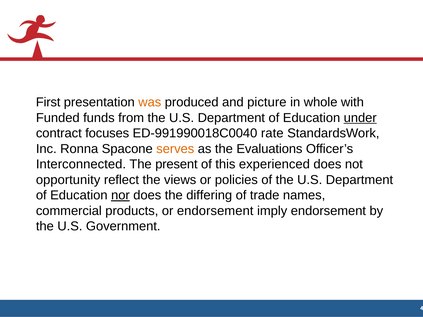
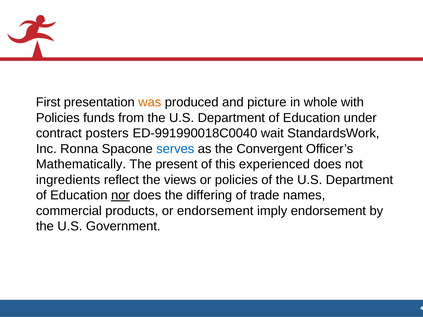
Funded at (58, 118): Funded -> Policies
under underline: present -> none
focuses: focuses -> posters
rate: rate -> wait
serves colour: orange -> blue
Evaluations: Evaluations -> Convergent
Interconnected: Interconnected -> Mathematically
opportunity: opportunity -> ingredients
